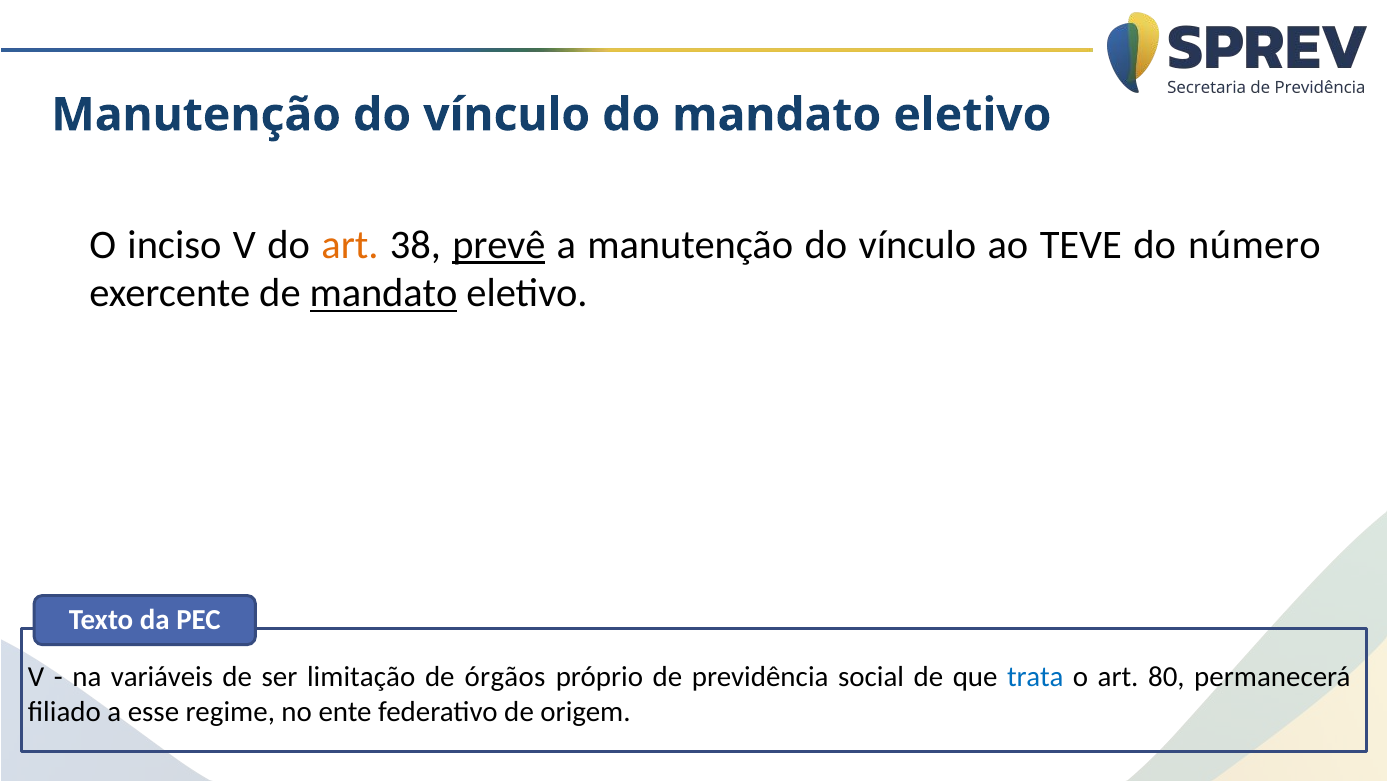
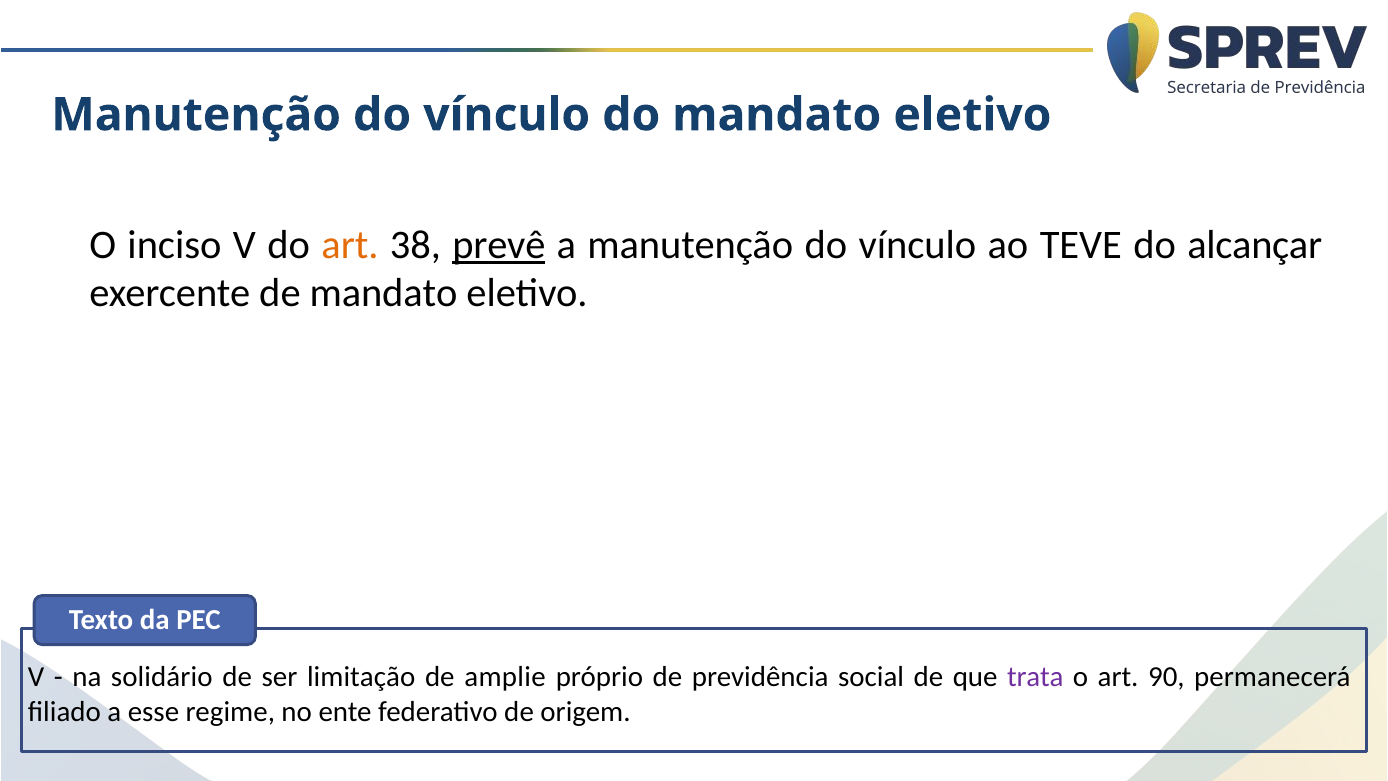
número: número -> alcançar
mandato at (384, 294) underline: present -> none
variáveis: variáveis -> solidário
órgãos: órgãos -> amplie
trata colour: blue -> purple
80: 80 -> 90
